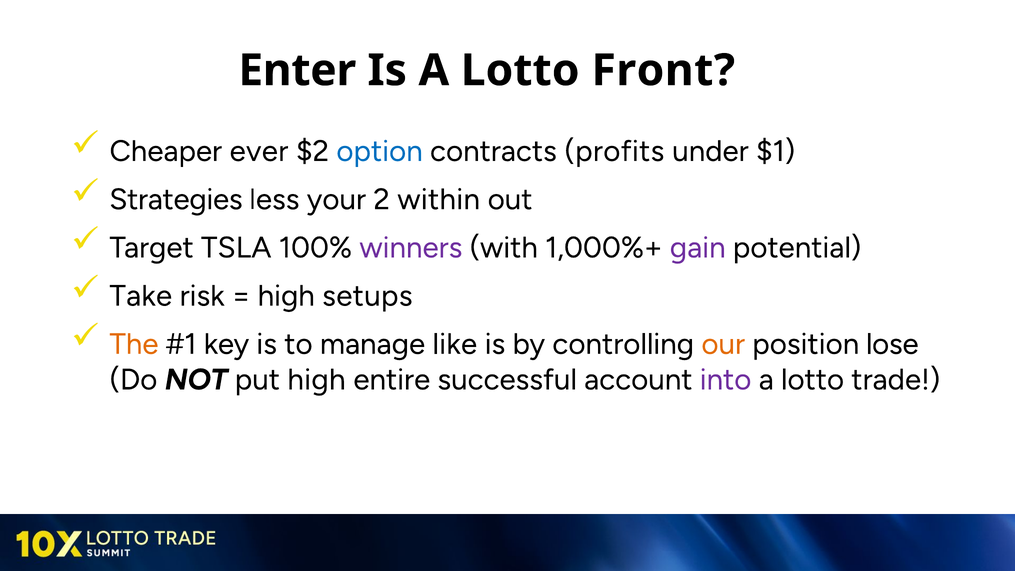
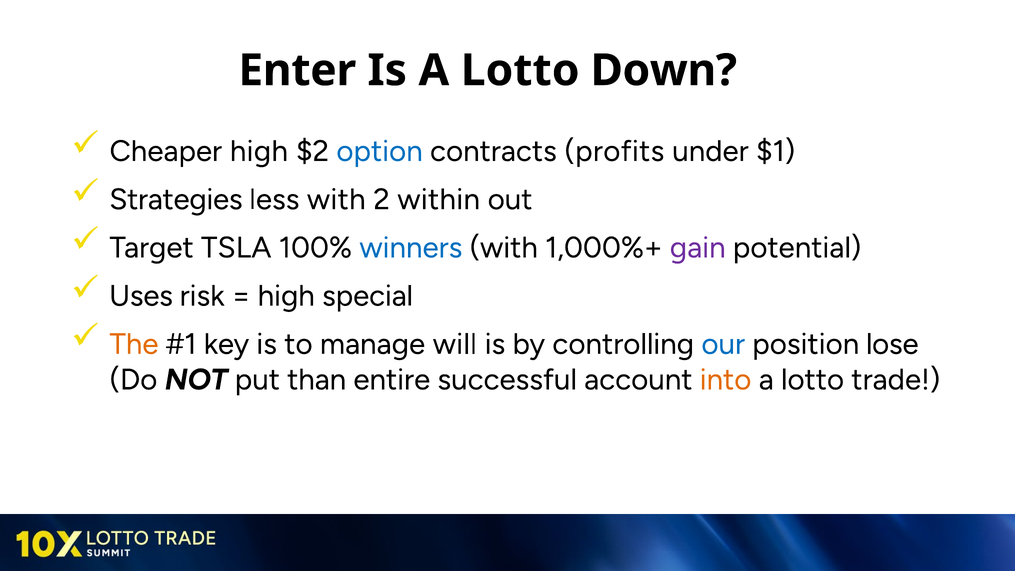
Front: Front -> Down
Cheaper ever: ever -> high
less your: your -> with
winners colour: purple -> blue
Take: Take -> Uses
setups: setups -> special
like: like -> will
our colour: orange -> blue
put high: high -> than
into colour: purple -> orange
